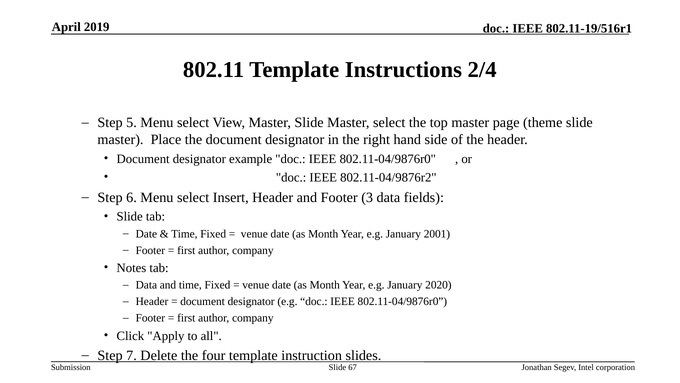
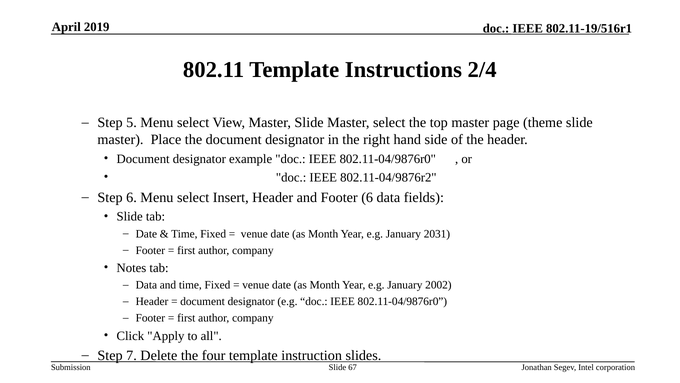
Footer 3: 3 -> 6
2001: 2001 -> 2031
2020: 2020 -> 2002
